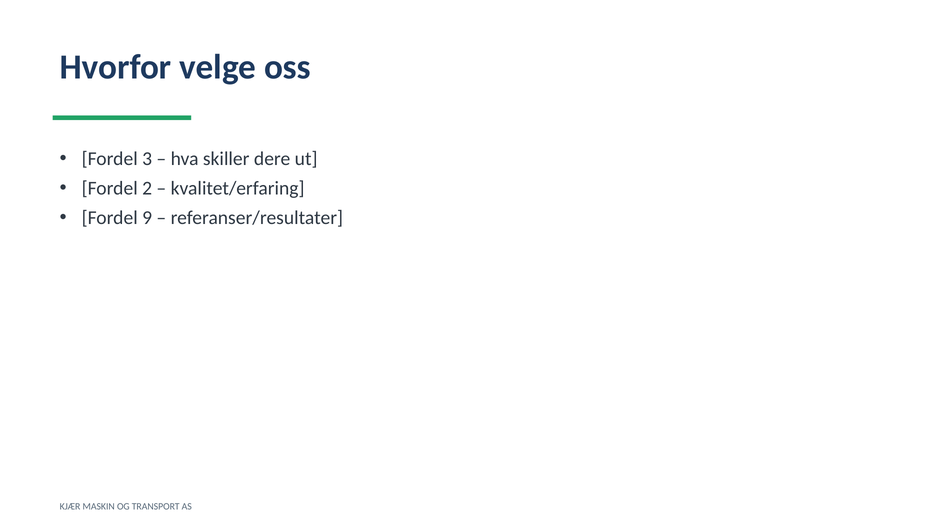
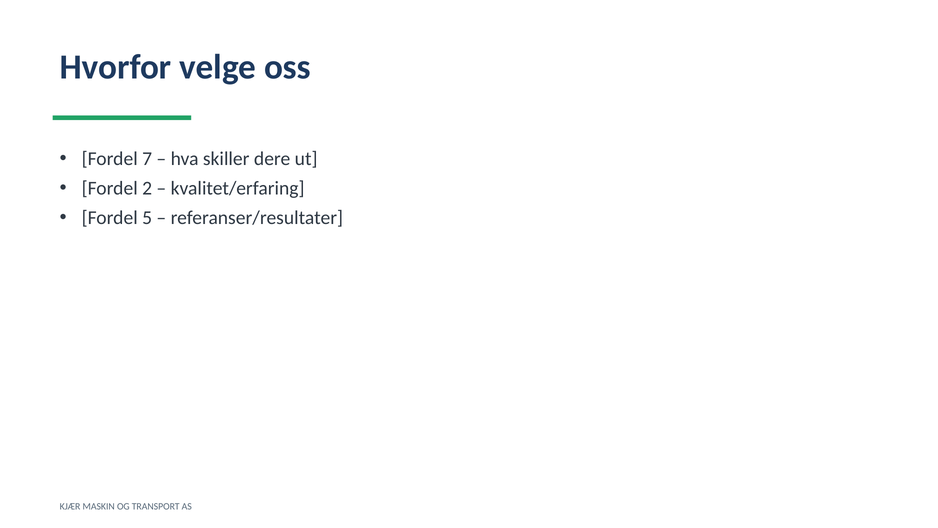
3: 3 -> 7
9: 9 -> 5
